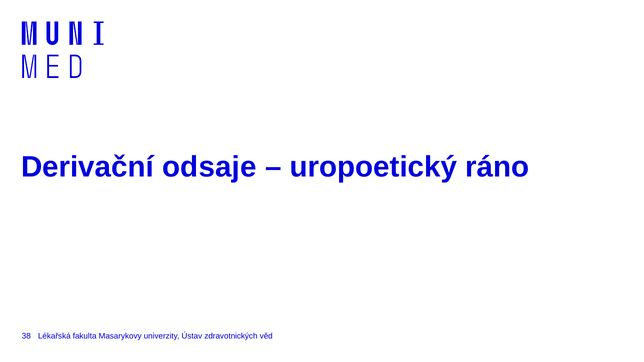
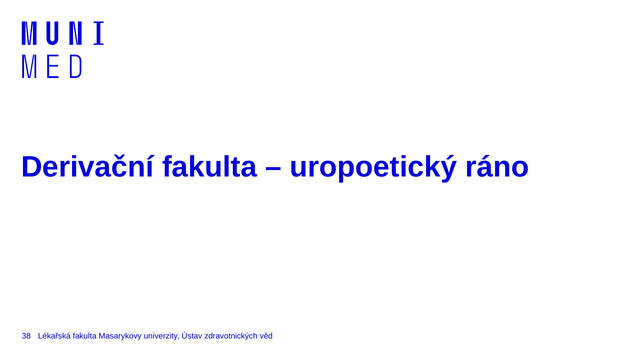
Derivační odsaje: odsaje -> fakulta
